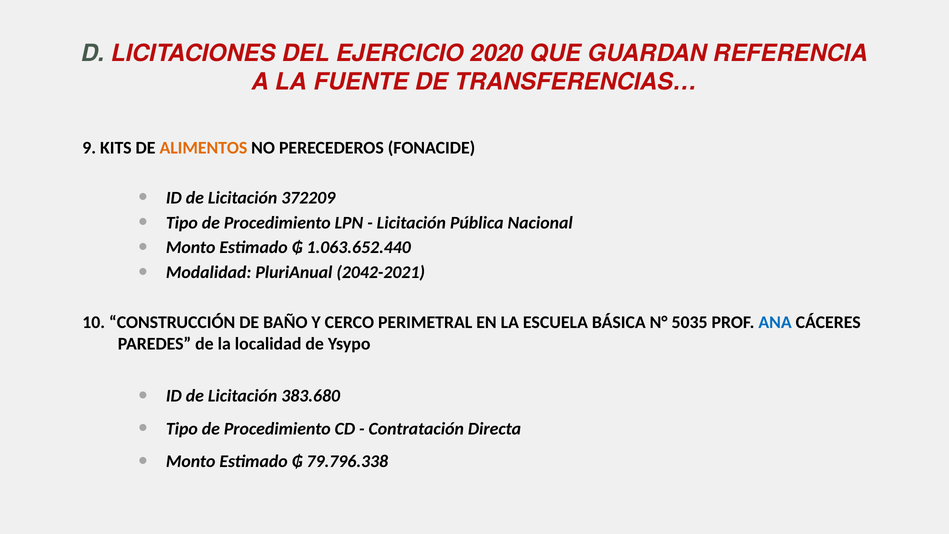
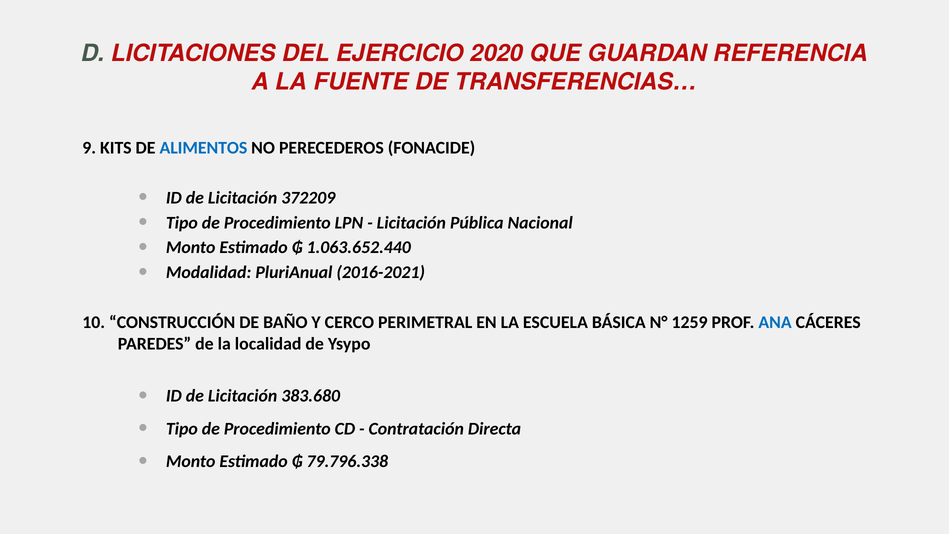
ALIMENTOS colour: orange -> blue
2042-2021: 2042-2021 -> 2016-2021
5035: 5035 -> 1259
